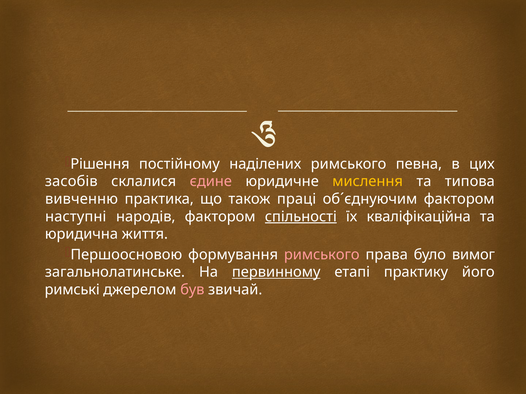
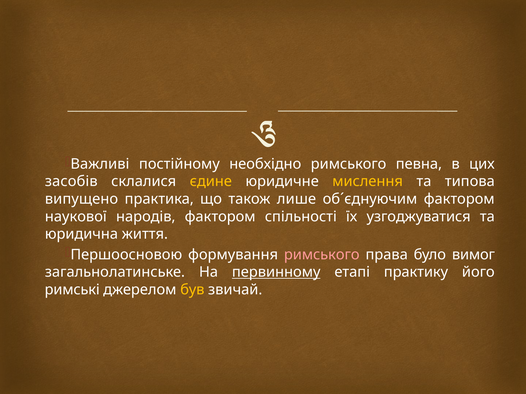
Рішення: Рішення -> Важливі
наділених: наділених -> необхідно
єдине colour: pink -> yellow
вивченню: вивченню -> випущено
праці: праці -> лише
наступні: наступні -> наукової
спільності underline: present -> none
кваліфікаційна: кваліфікаційна -> узгоджуватися
був colour: pink -> yellow
